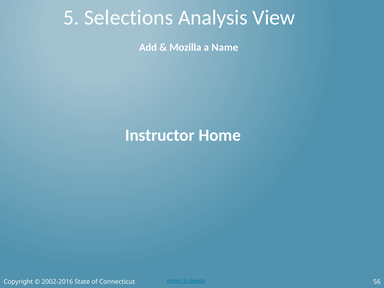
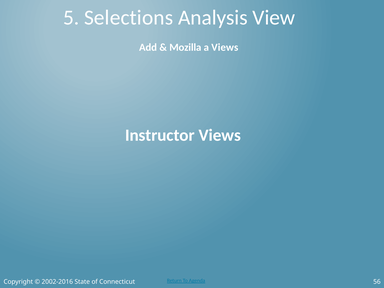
a Name: Name -> Views
Instructor Home: Home -> Views
